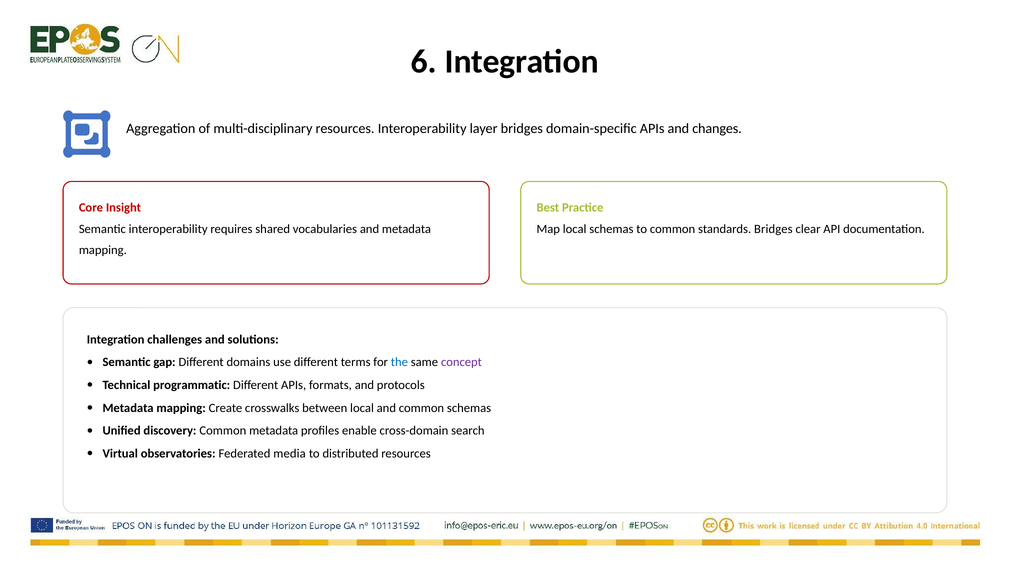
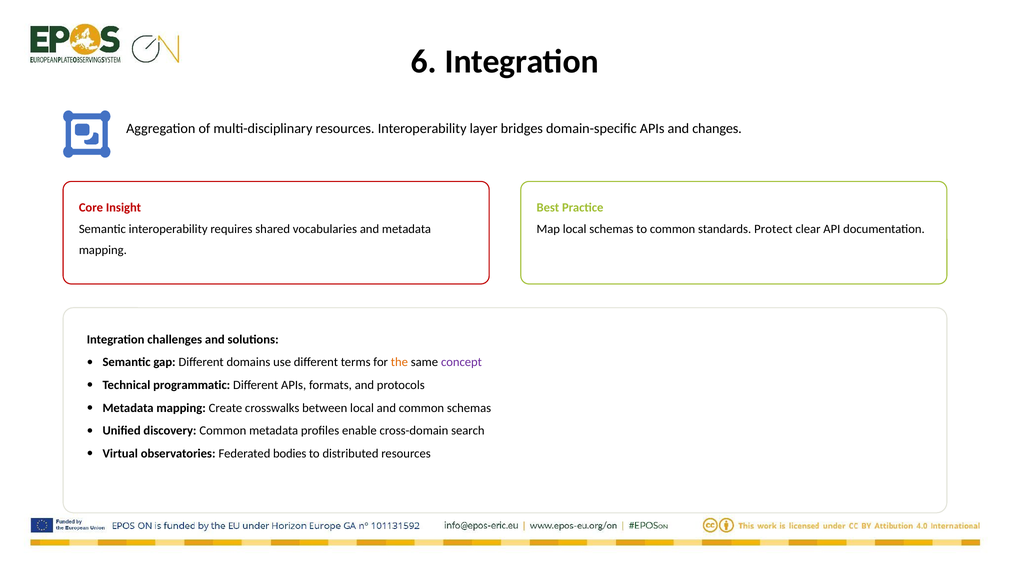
standards Bridges: Bridges -> Protect
the colour: blue -> orange
media: media -> bodies
